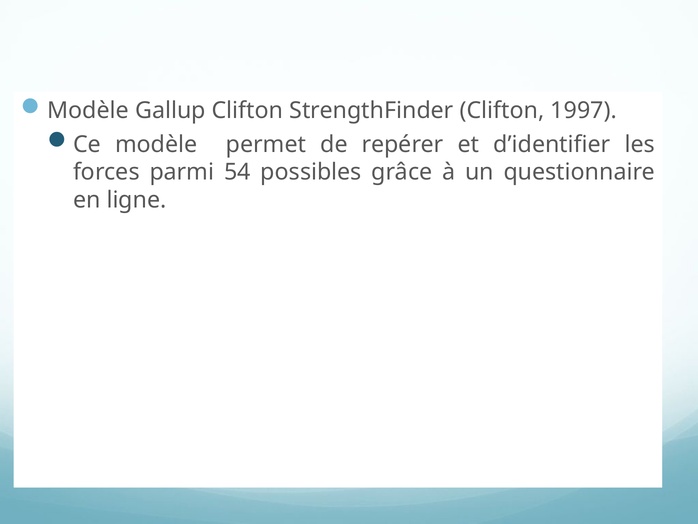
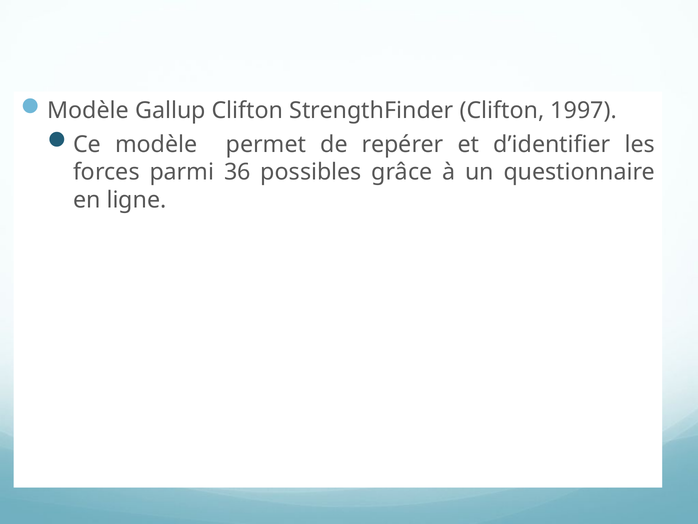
54: 54 -> 36
